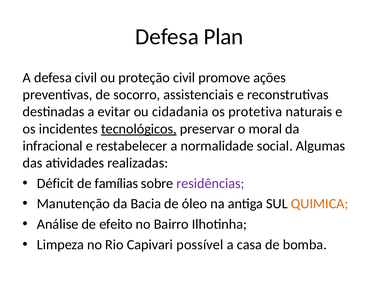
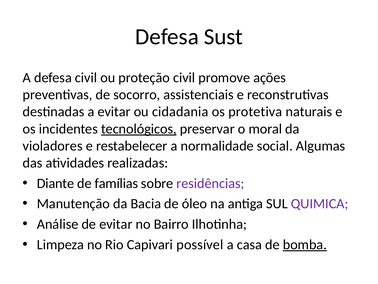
Plan: Plan -> Sust
infracional: infracional -> violadores
Déficit: Déficit -> Diante
QUIMICA colour: orange -> purple
de efeito: efeito -> evitar
bomba underline: none -> present
